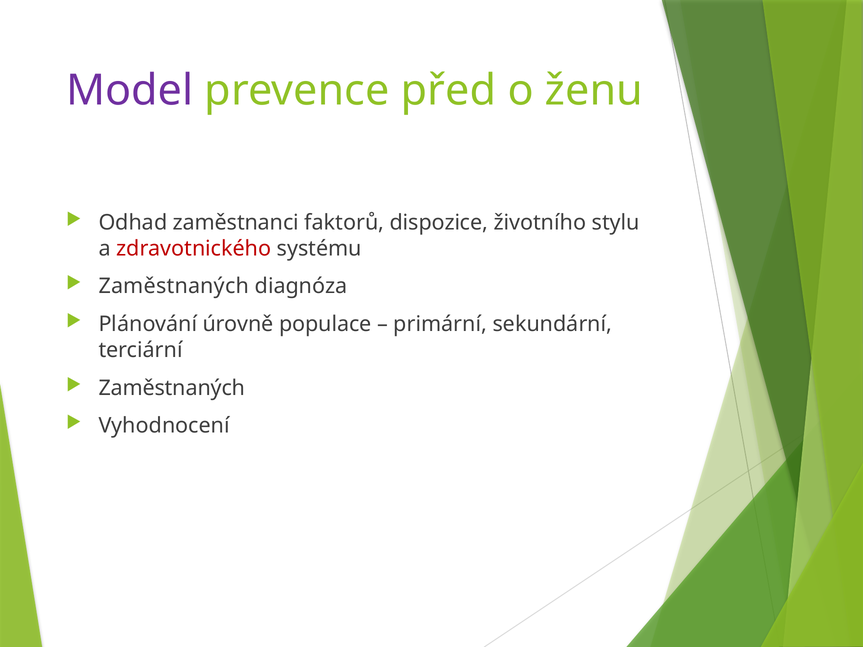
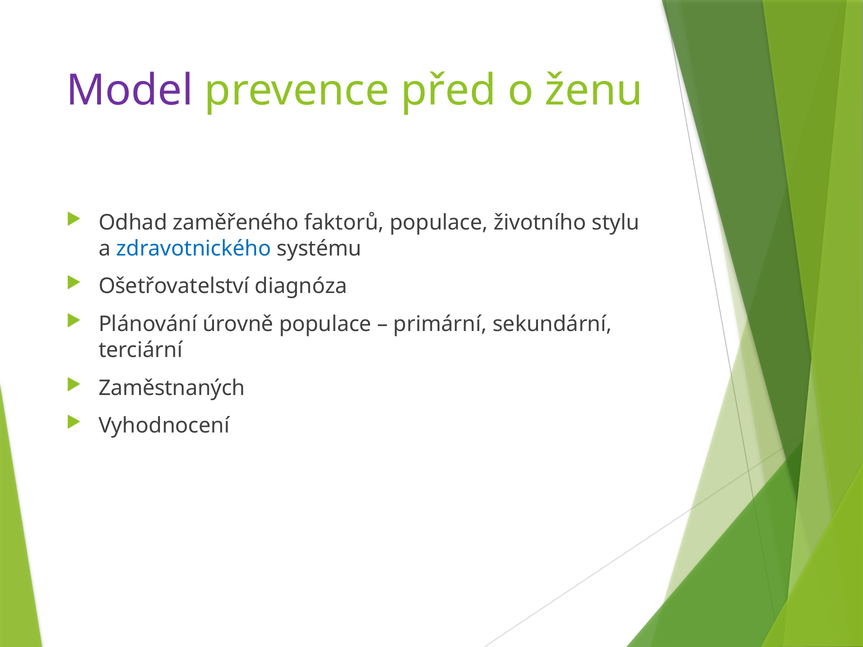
zaměstnanci: zaměstnanci -> zaměřeného
faktorů dispozice: dispozice -> populace
zdravotnického colour: red -> blue
Zaměstnaných at (174, 286): Zaměstnaných -> Ošetřovatelství
